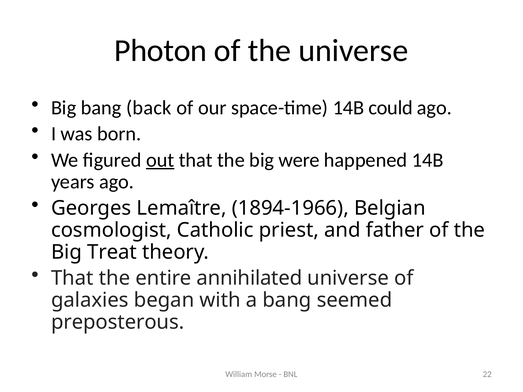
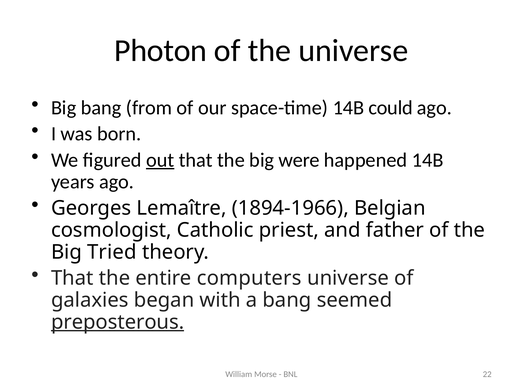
back: back -> from
Treat: Treat -> Tried
annihilated: annihilated -> computers
preposterous underline: none -> present
